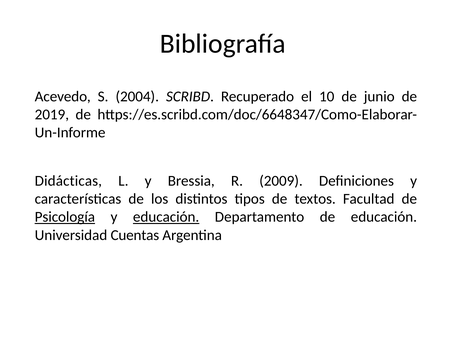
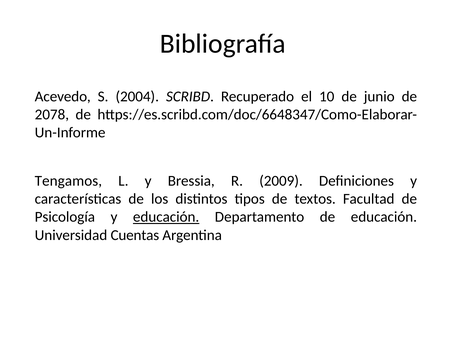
2019: 2019 -> 2078
Didácticas: Didácticas -> Tengamos
Psicología underline: present -> none
